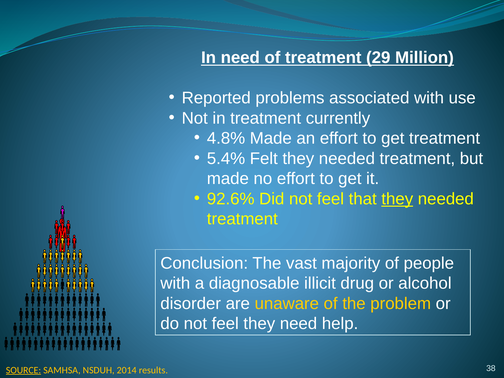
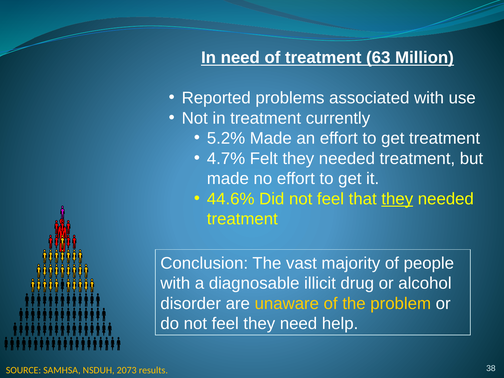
29: 29 -> 63
4.8%: 4.8% -> 5.2%
5.4%: 5.4% -> 4.7%
92.6%: 92.6% -> 44.6%
SOURCE underline: present -> none
2014: 2014 -> 2073
